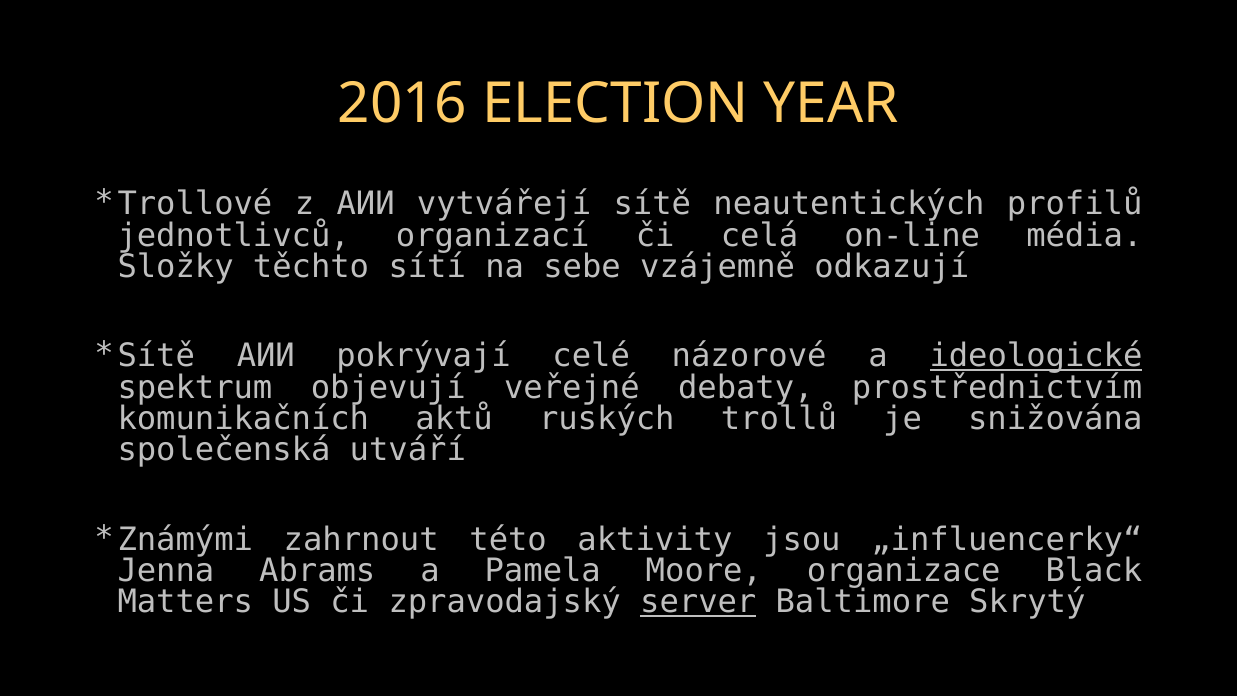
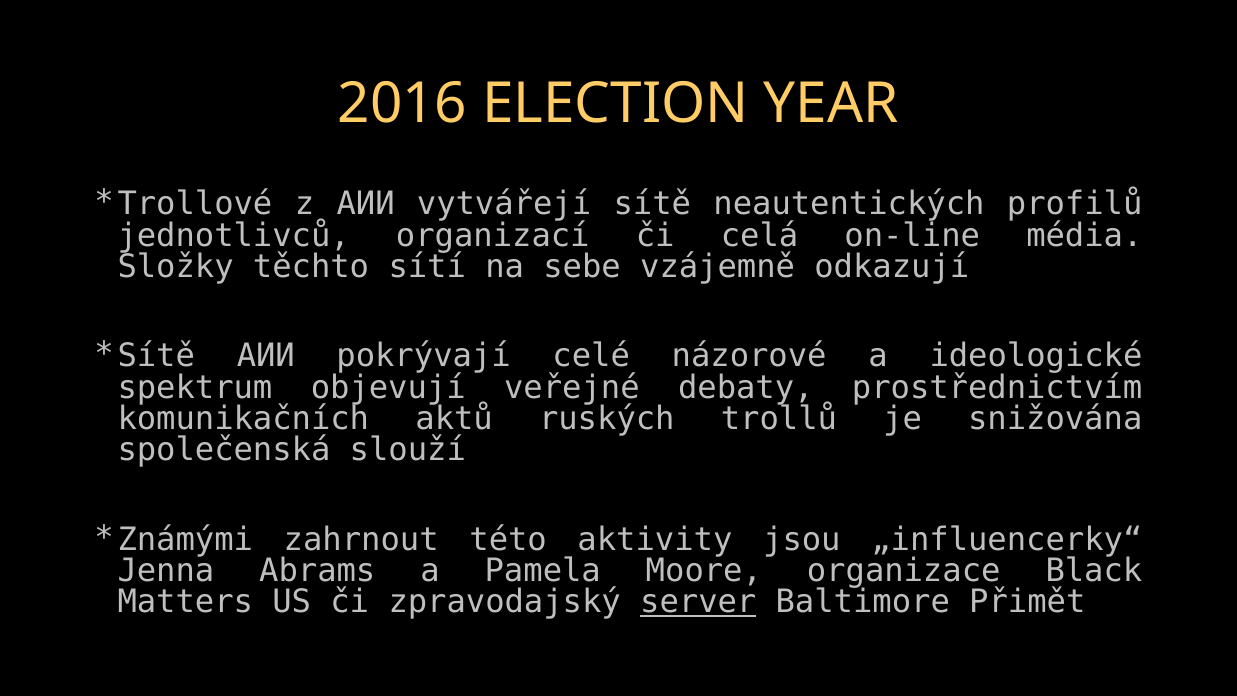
ideologické underline: present -> none
utváří: utváří -> slouží
Skrytý: Skrytý -> Přimět
